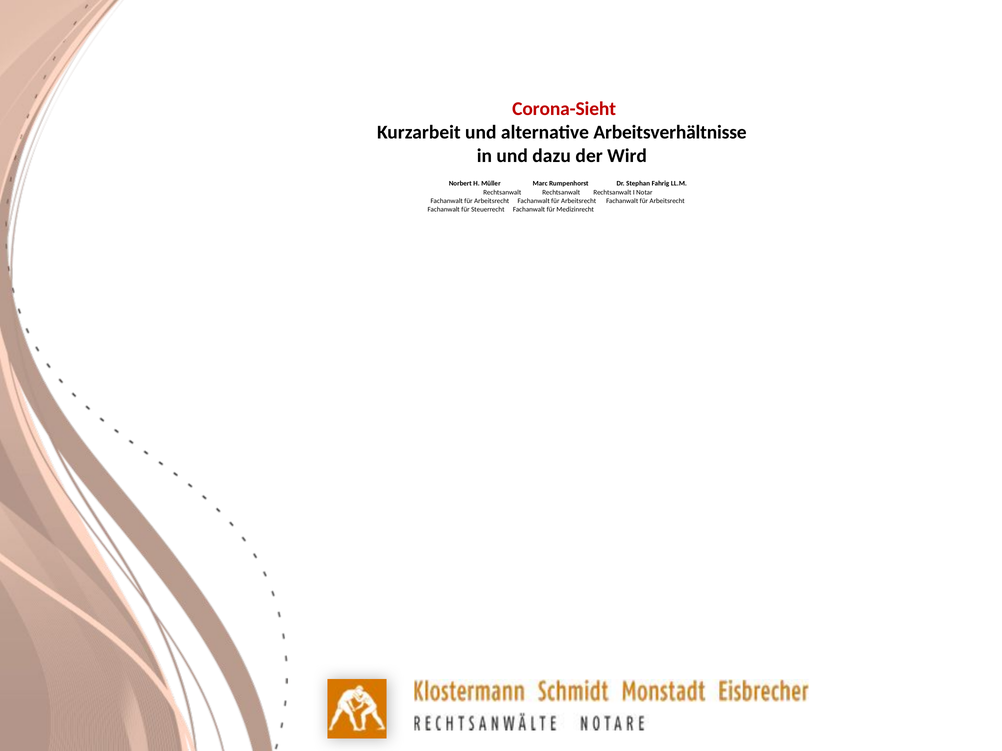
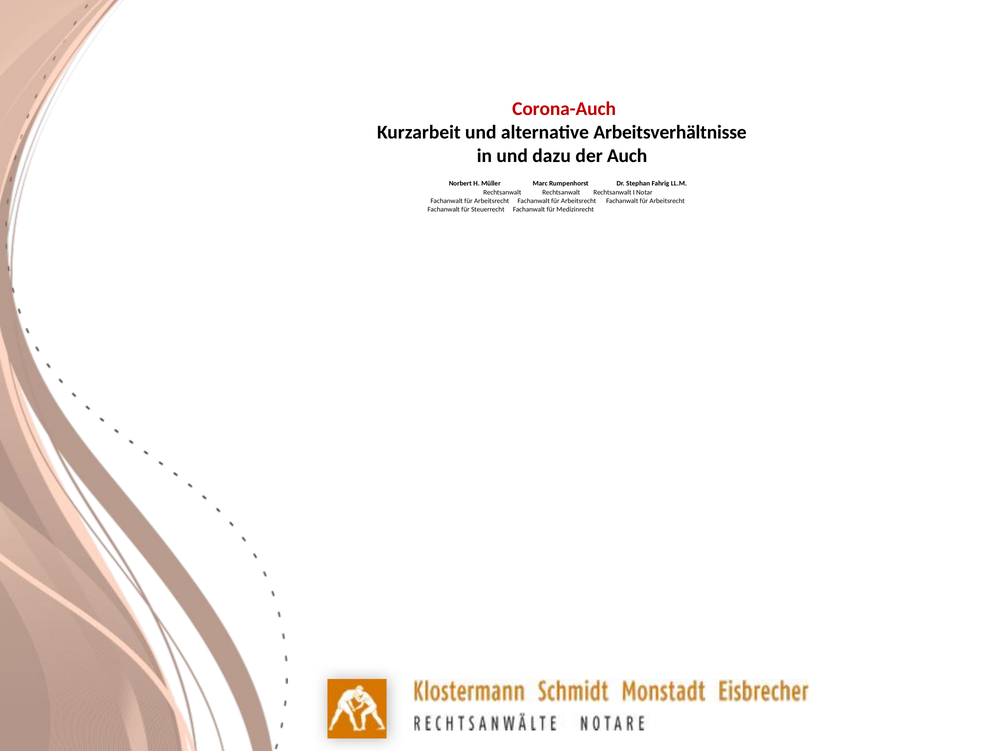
Corona-Sieht: Corona-Sieht -> Corona-Auch
Wird: Wird -> Auch
